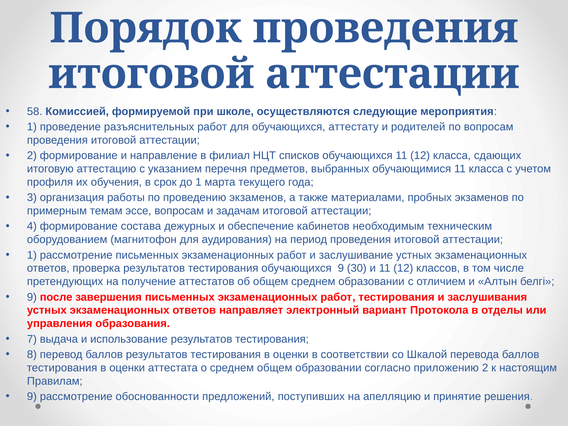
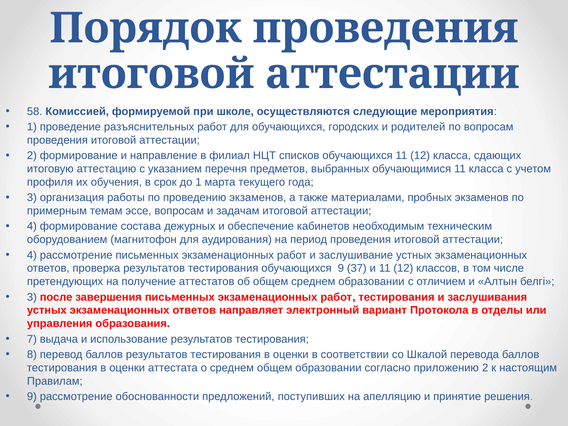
аттестату: аттестату -> городских
1 at (32, 255): 1 -> 4
30: 30 -> 37
9 at (32, 297): 9 -> 3
